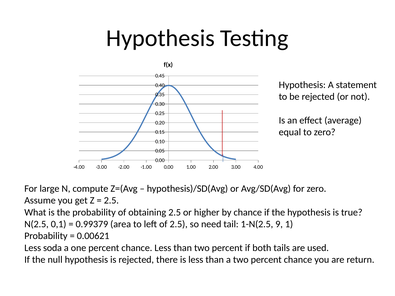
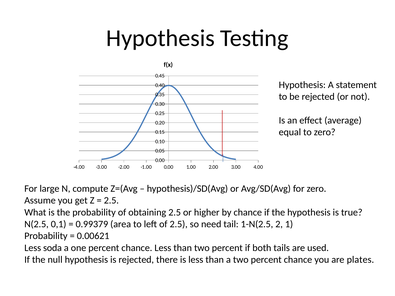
9: 9 -> 2
return: return -> plates
